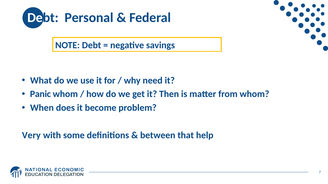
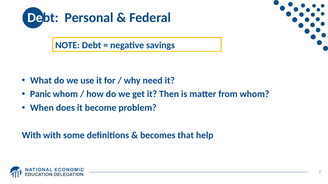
Very at (31, 136): Very -> With
between: between -> becomes
